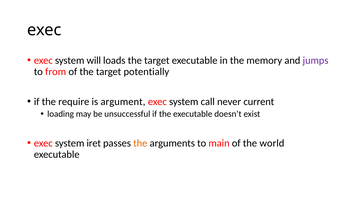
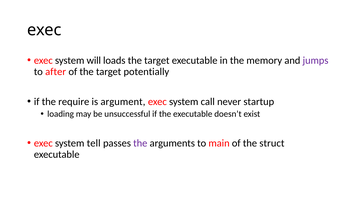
from: from -> after
current: current -> startup
iret: iret -> tell
the at (140, 143) colour: orange -> purple
world: world -> struct
